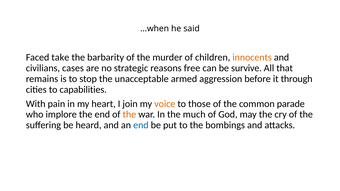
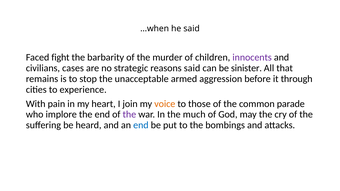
take: take -> fight
innocents colour: orange -> purple
reasons free: free -> said
survive: survive -> sinister
capabilities: capabilities -> experience
the at (129, 115) colour: orange -> purple
